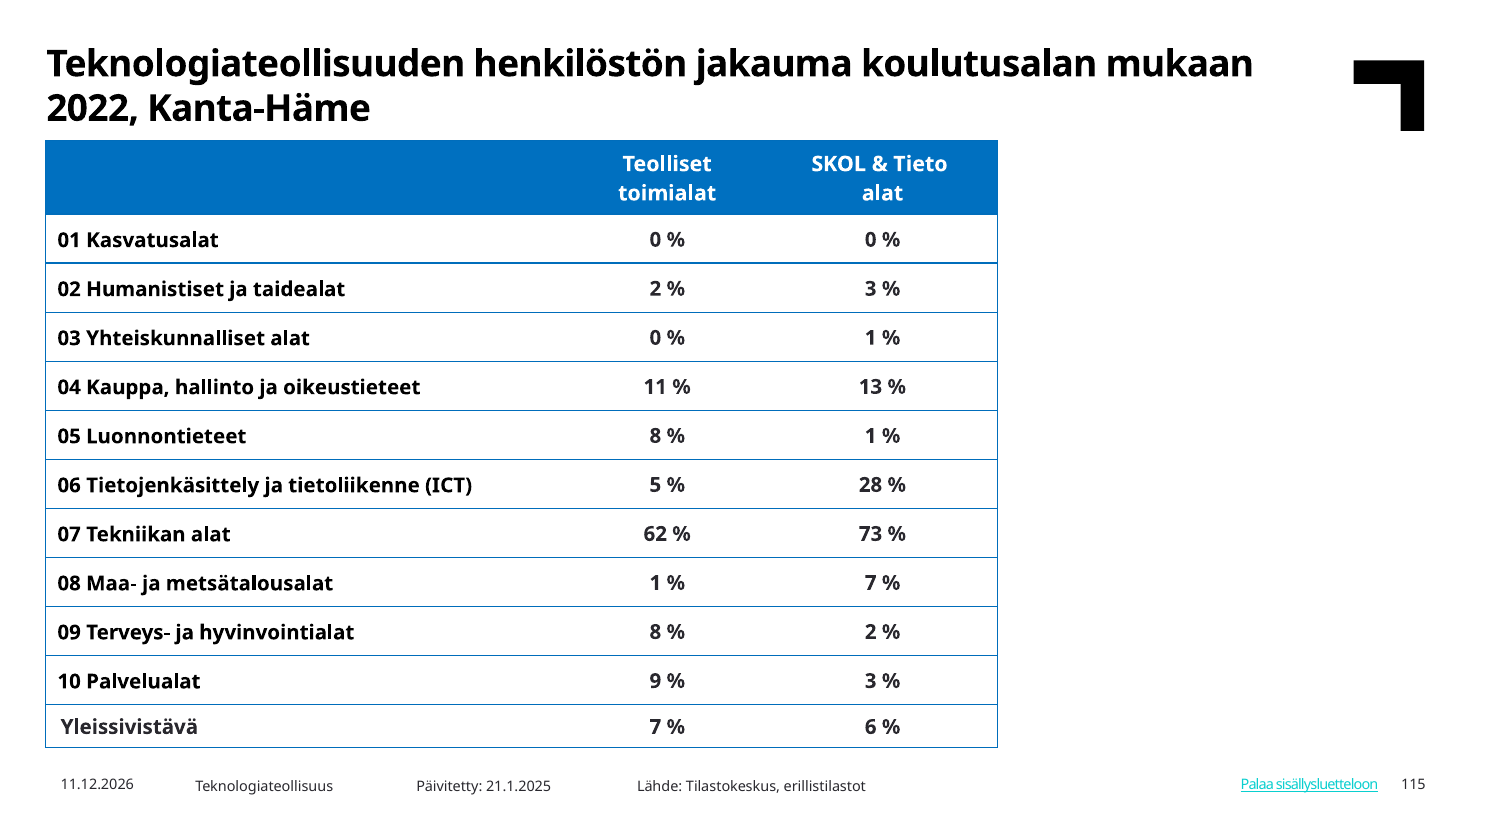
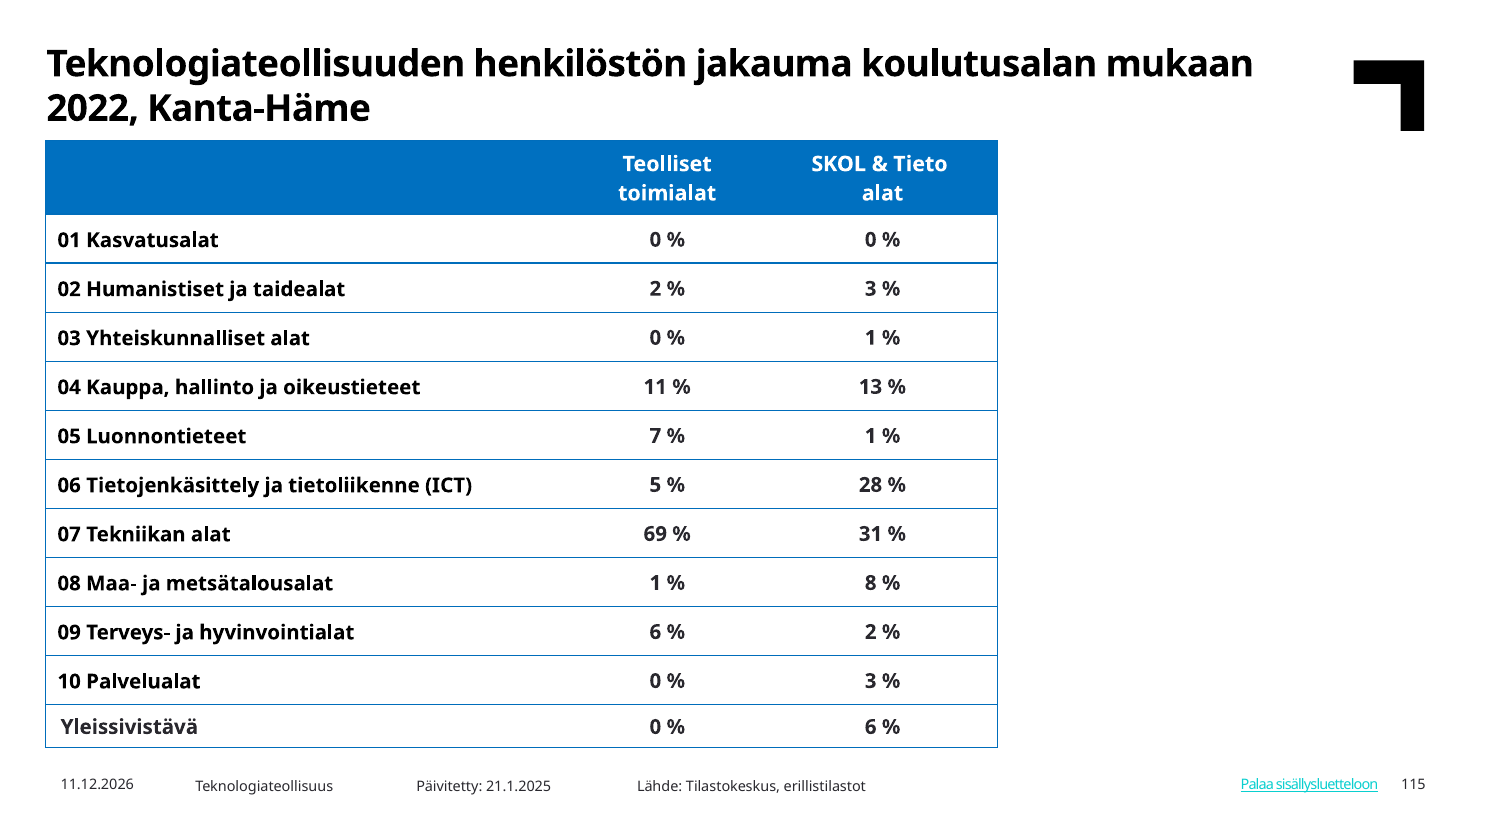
Luonnontieteet 8: 8 -> 7
62: 62 -> 69
73: 73 -> 31
7 at (871, 583): 7 -> 8
hyvinvointialat 8: 8 -> 6
Palvelualat 9: 9 -> 0
Yleissivistävä 7: 7 -> 0
